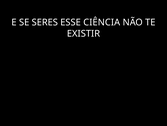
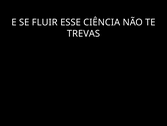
SERES: SERES -> FLUIR
EXISTIR: EXISTIR -> TREVAS
